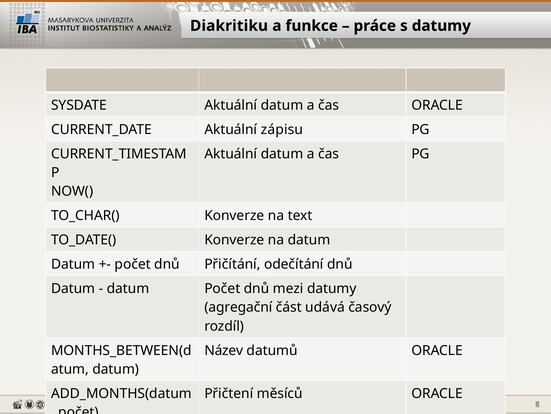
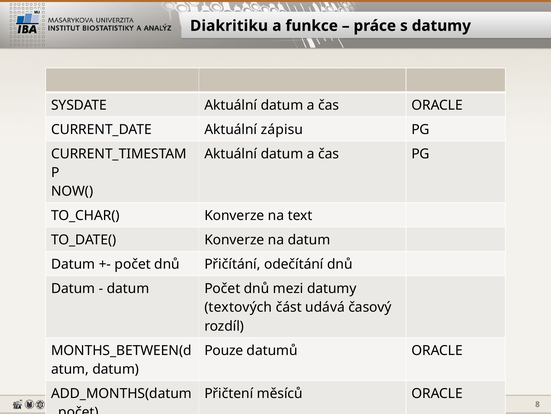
agregační: agregační -> textových
Název at (224, 350): Název -> Pouze
